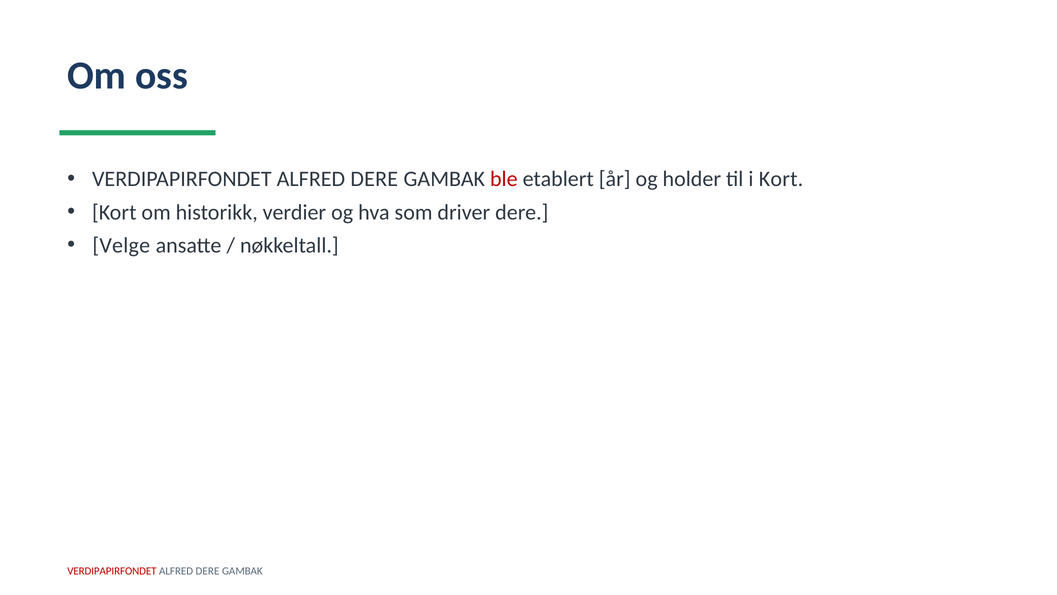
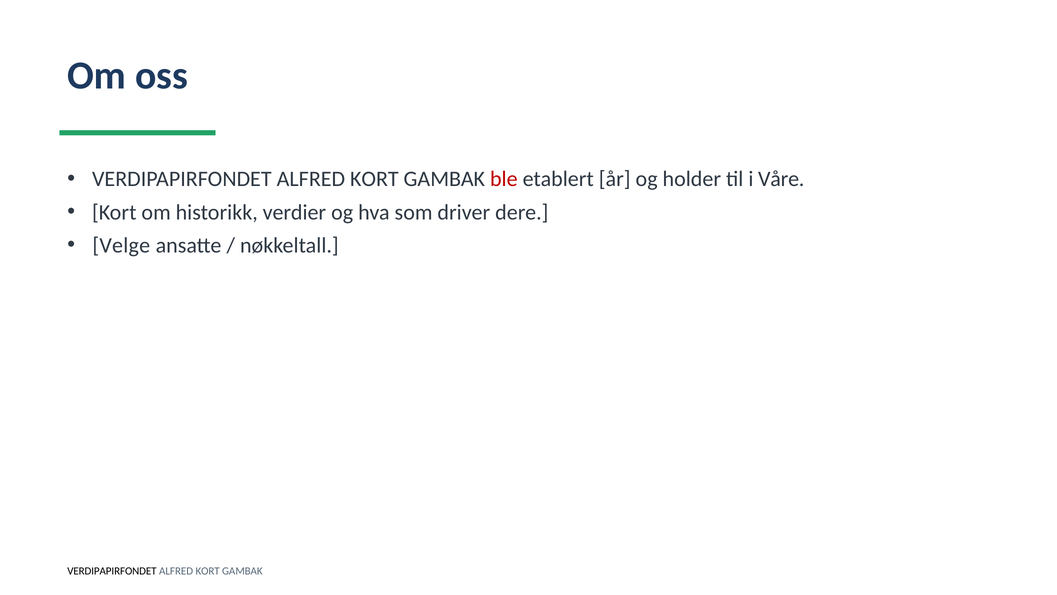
DERE at (374, 179): DERE -> KORT
i Kort: Kort -> Våre
VERDIPAPIRFONDET at (112, 570) colour: red -> black
DERE at (208, 570): DERE -> KORT
